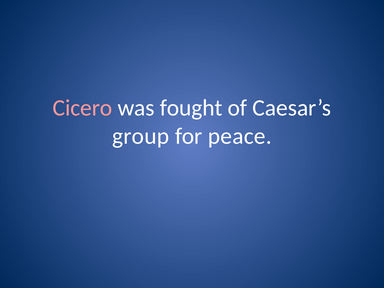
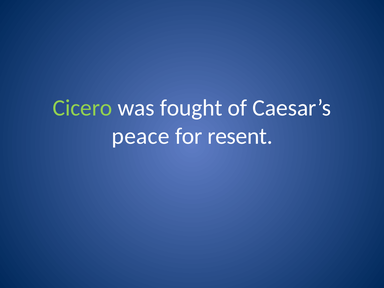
Cicero colour: pink -> light green
group: group -> peace
peace: peace -> resent
